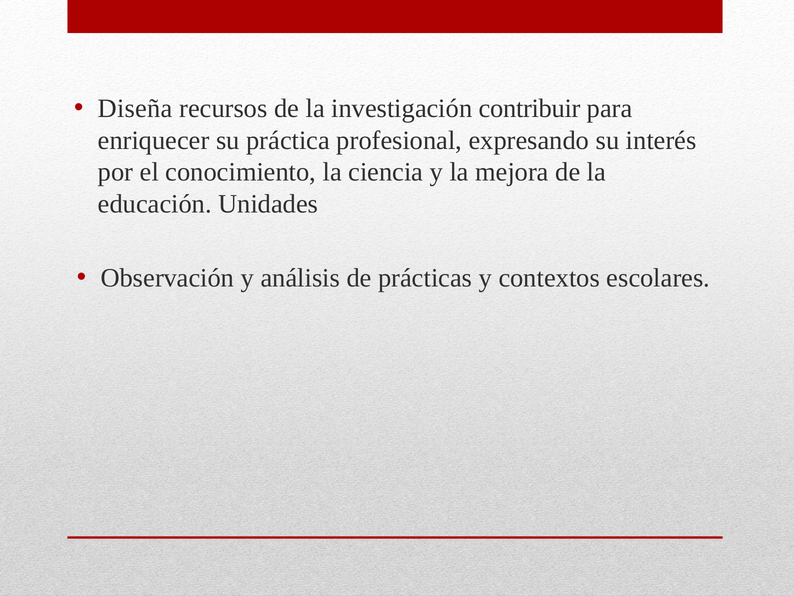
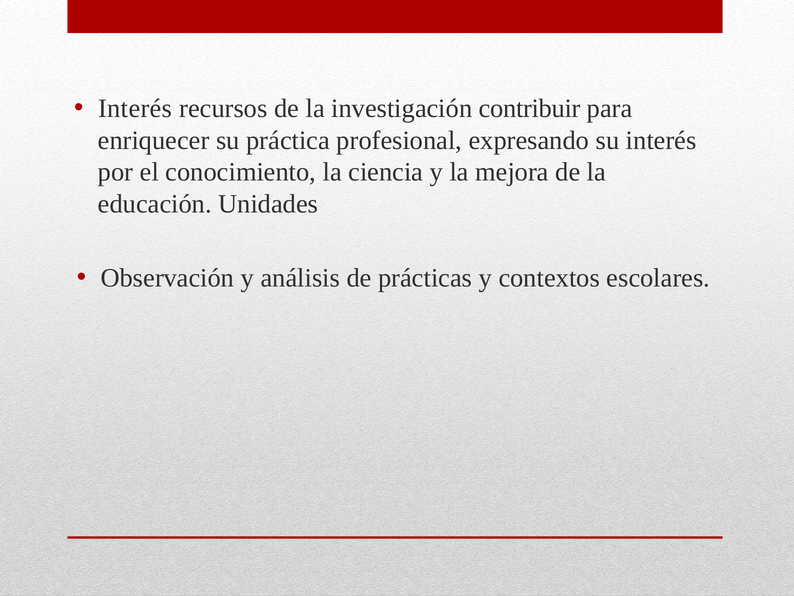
Diseña at (135, 108): Diseña -> Interés
